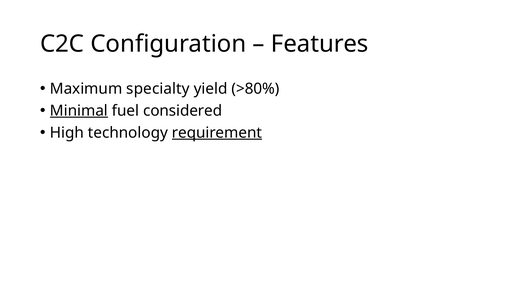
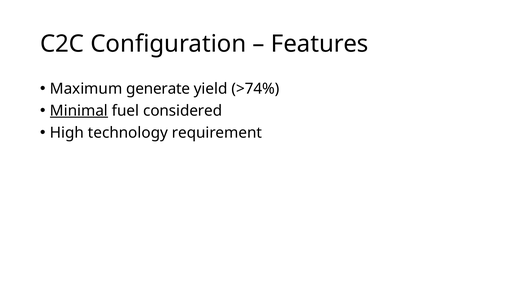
specialty: specialty -> generate
>80%: >80% -> >74%
requirement underline: present -> none
